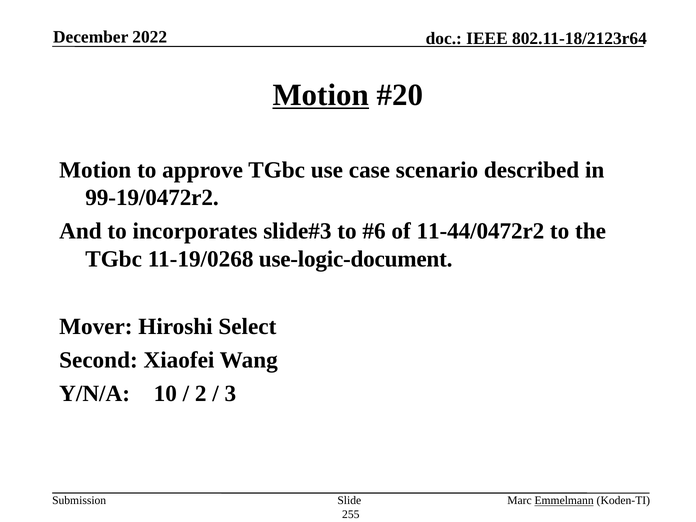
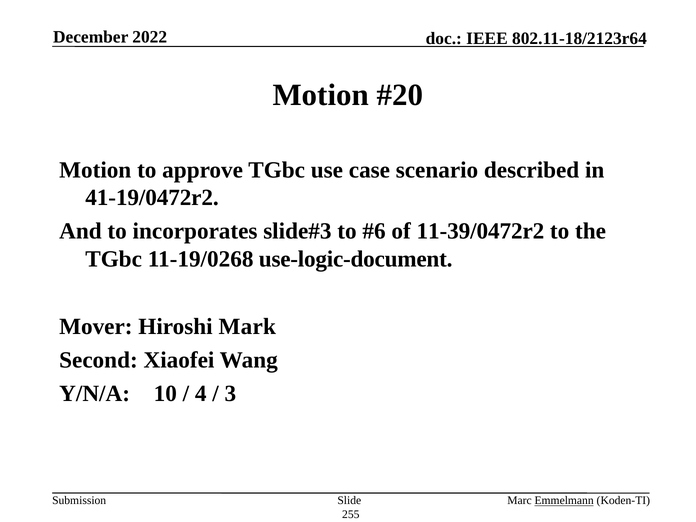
Motion at (321, 95) underline: present -> none
99-19/0472r2: 99-19/0472r2 -> 41-19/0472r2
11-44/0472r2: 11-44/0472r2 -> 11-39/0472r2
Select: Select -> Mark
2: 2 -> 4
